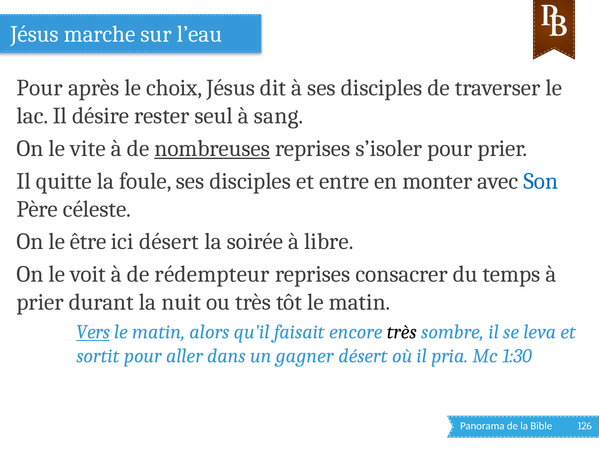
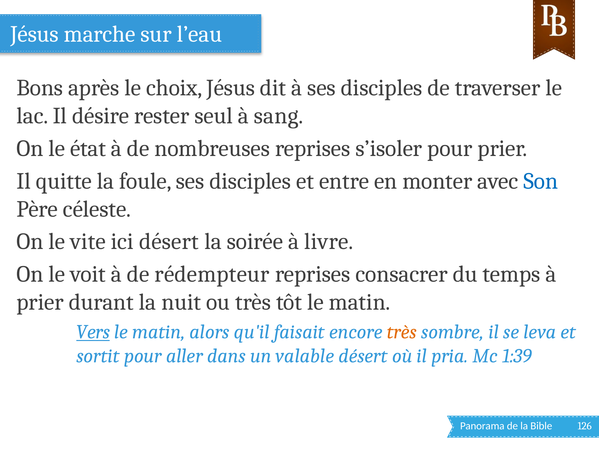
Pour at (40, 88): Pour -> Bons
vite: vite -> état
nombreuses underline: present -> none
être: être -> vite
libre: libre -> livre
très at (402, 332) colour: black -> orange
gagner: gagner -> valable
1:30: 1:30 -> 1:39
